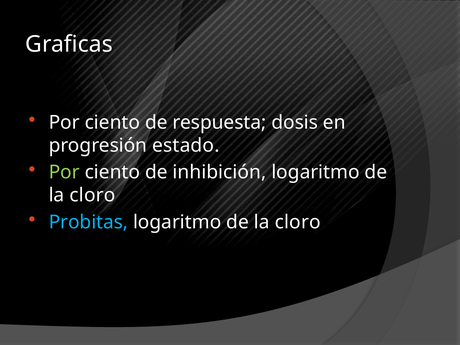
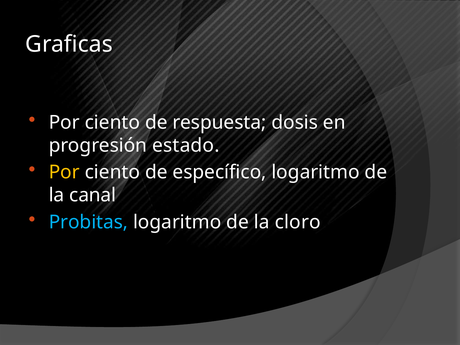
Por at (64, 172) colour: light green -> yellow
inhibición: inhibición -> específico
cloro at (93, 195): cloro -> canal
